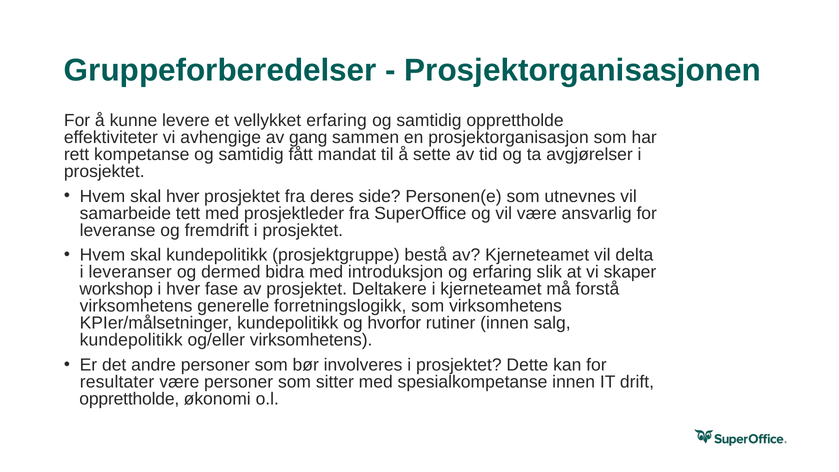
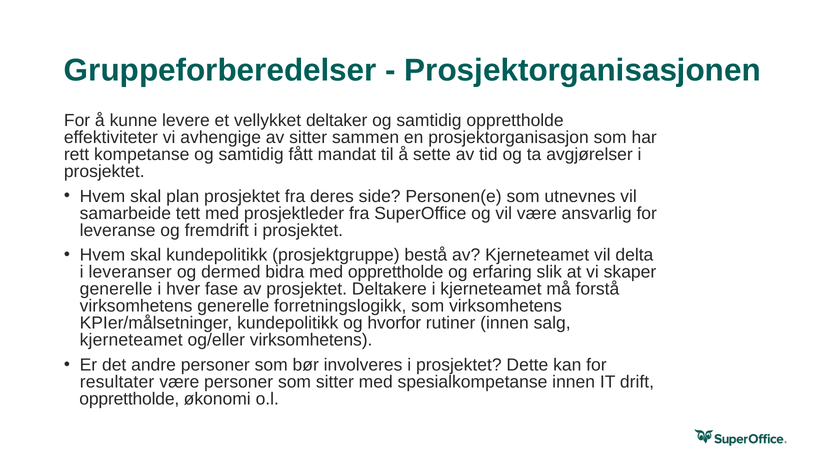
vellykket erfaring: erfaring -> deltaker
av gang: gang -> sitter
skal hver: hver -> plan
med introduksjon: introduksjon -> opprettholde
workshop at (116, 289): workshop -> generelle
kundepolitikk at (131, 340): kundepolitikk -> kjerneteamet
